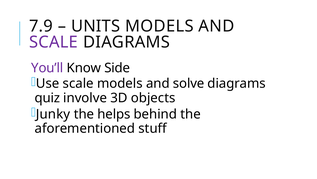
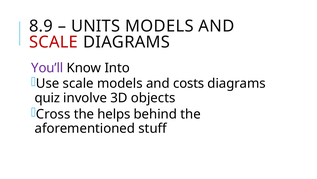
7.9: 7.9 -> 8.9
SCALE at (53, 42) colour: purple -> red
Side: Side -> Into
solve: solve -> costs
Junky: Junky -> Cross
